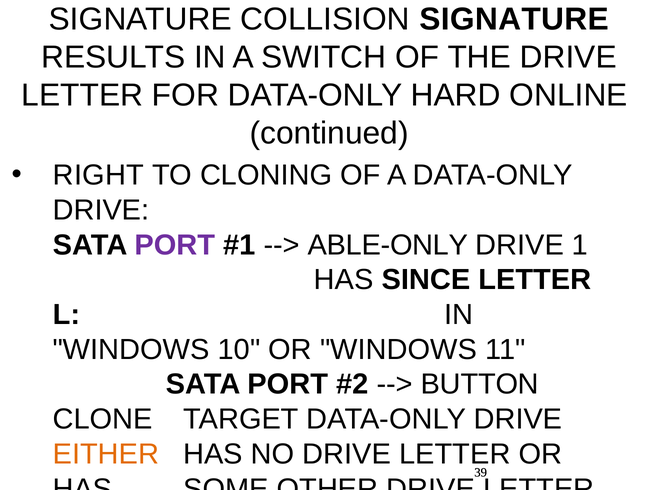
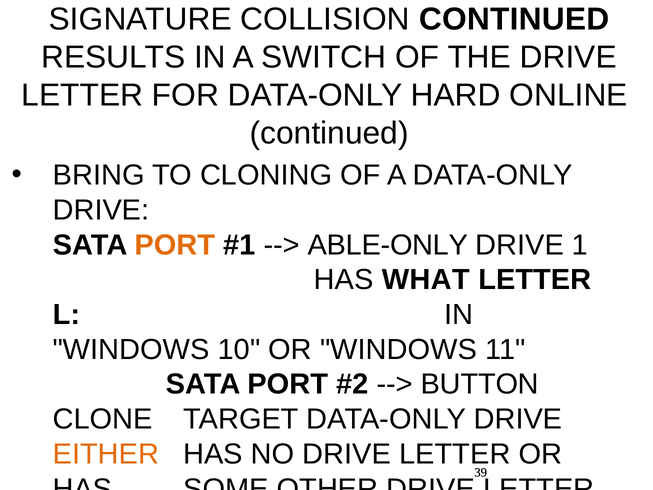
COLLISION SIGNATURE: SIGNATURE -> CONTINUED
RIGHT: RIGHT -> BRING
PORT at (175, 245) colour: purple -> orange
SINCE: SINCE -> WHAT
